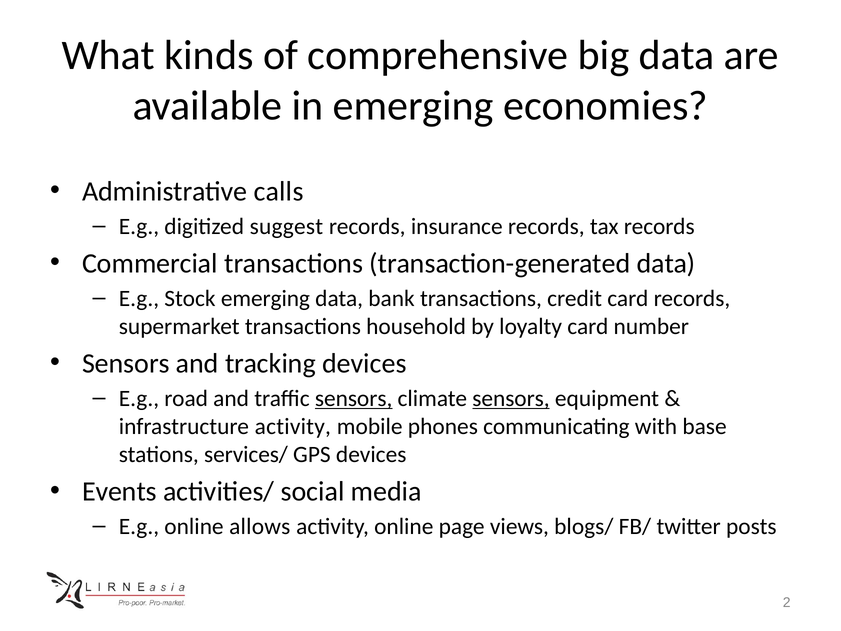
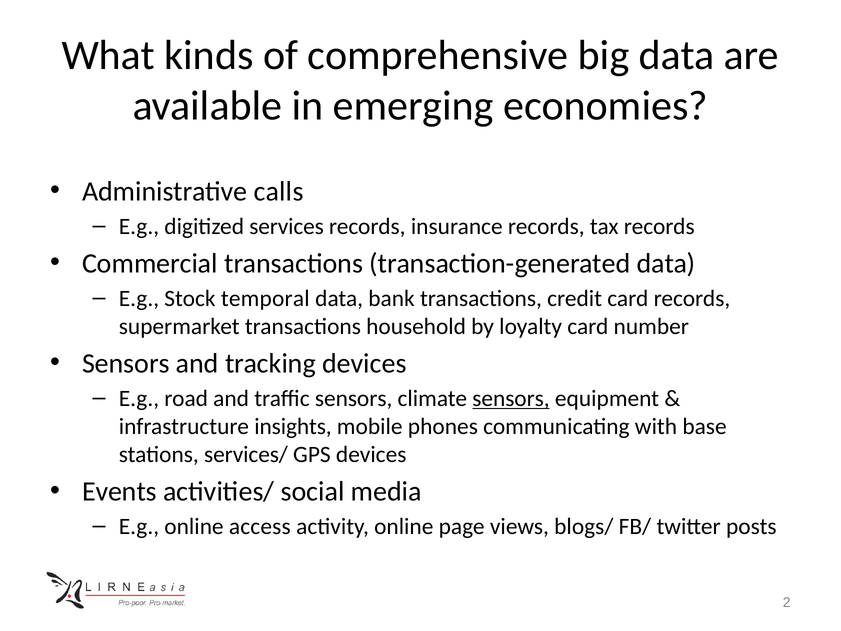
suggest: suggest -> services
Stock emerging: emerging -> temporal
sensors at (354, 398) underline: present -> none
infrastructure activity: activity -> insights
allows: allows -> access
